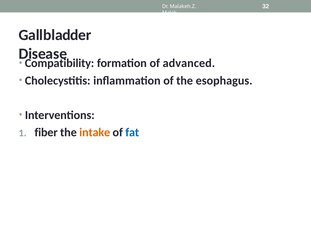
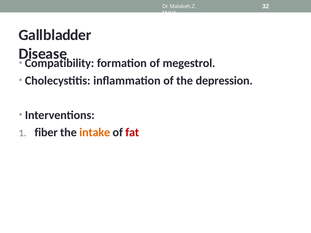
advanced: advanced -> megestrol
esophagus: esophagus -> depression
fat colour: blue -> red
